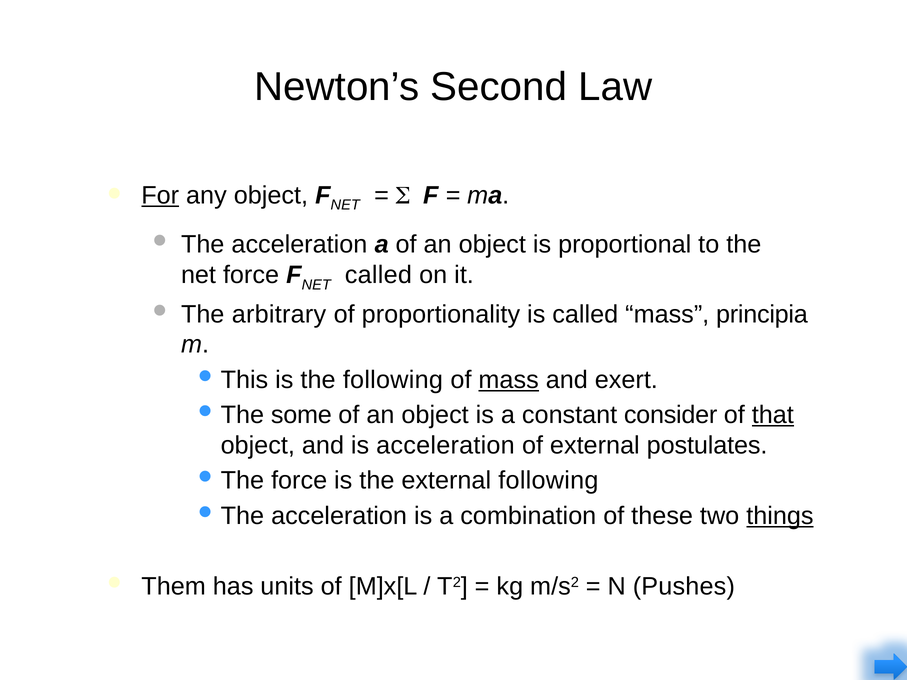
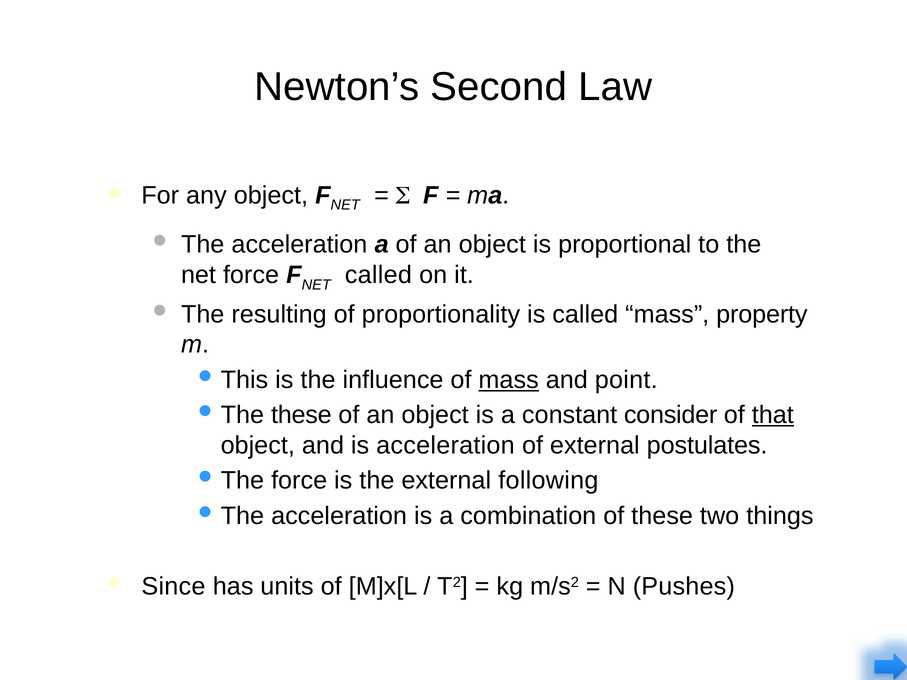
For underline: present -> none
arbitrary: arbitrary -> resulting
principia: principia -> property
the following: following -> influence
exert: exert -> point
some at (301, 415): some -> these
things underline: present -> none
Them: Them -> Since
